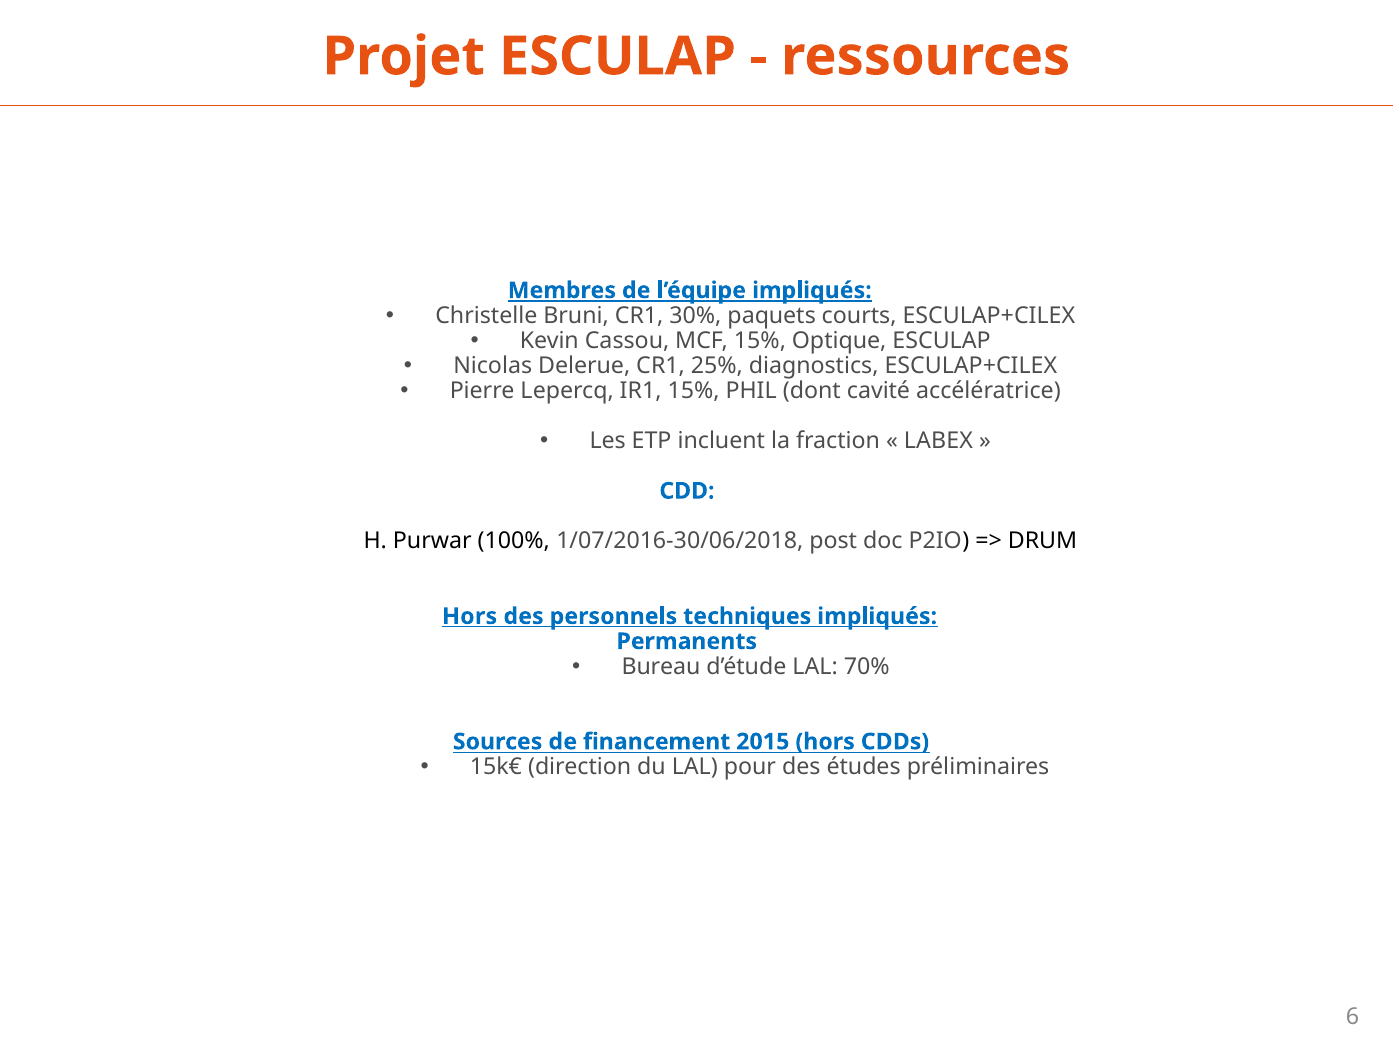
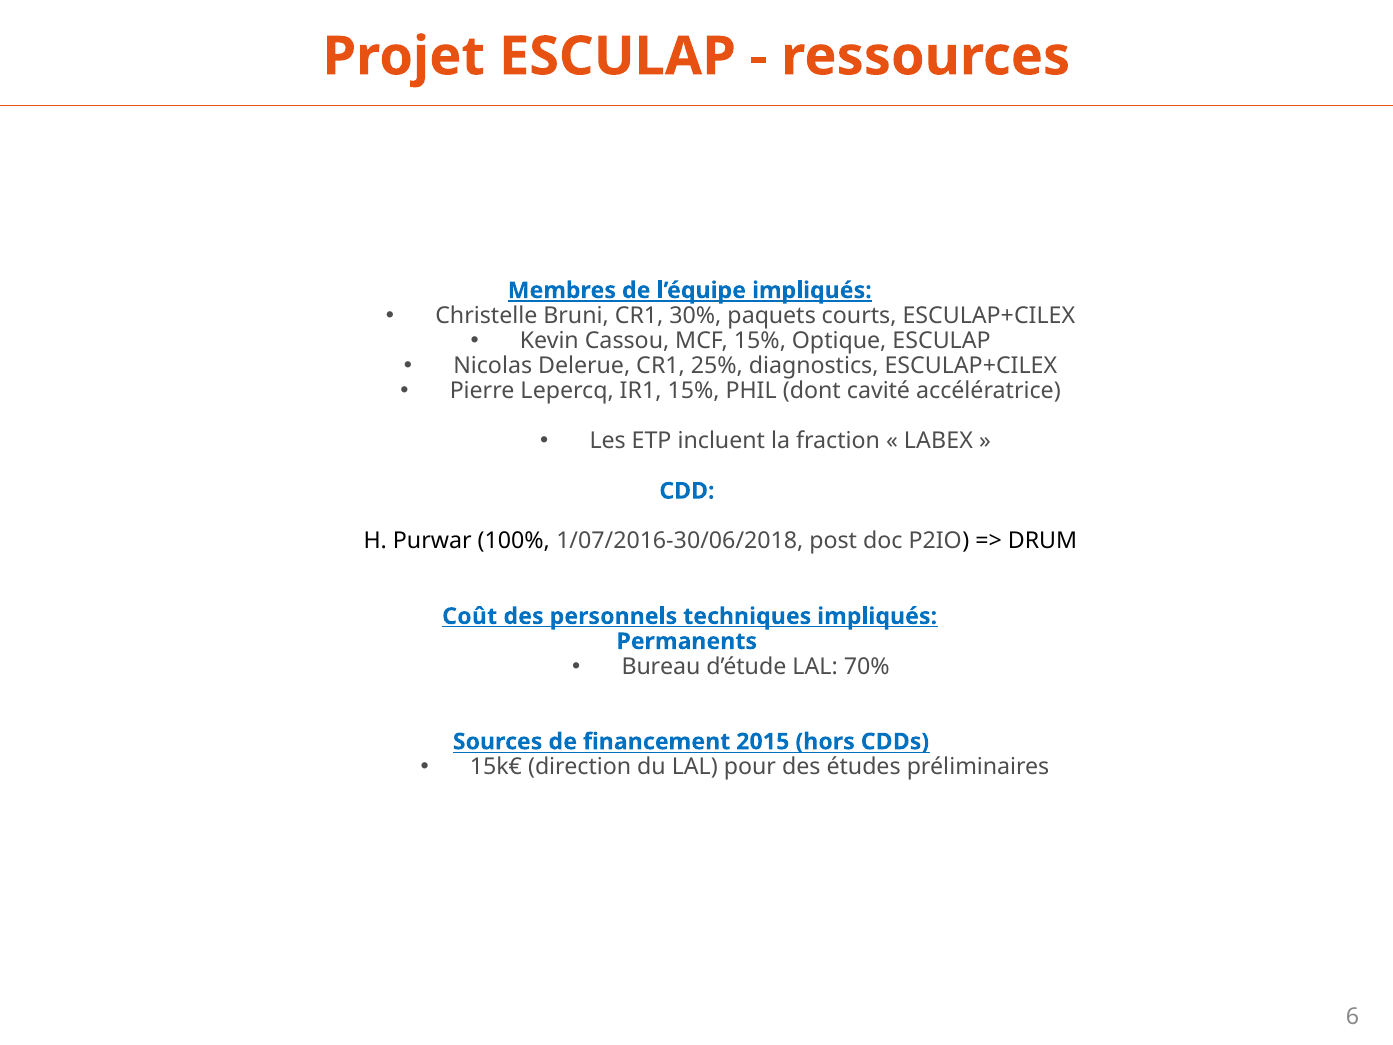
Hors at (470, 616): Hors -> Coût
